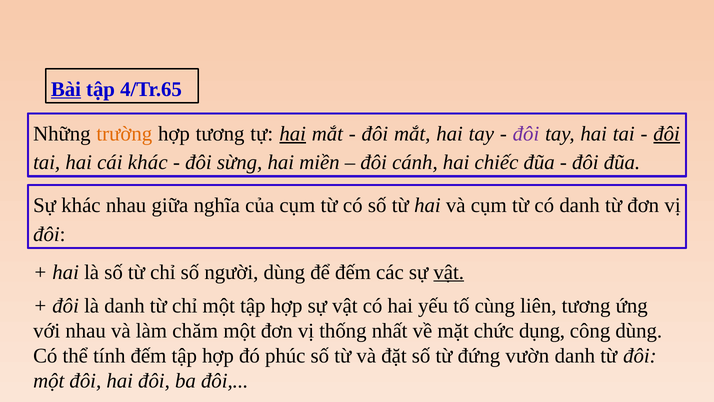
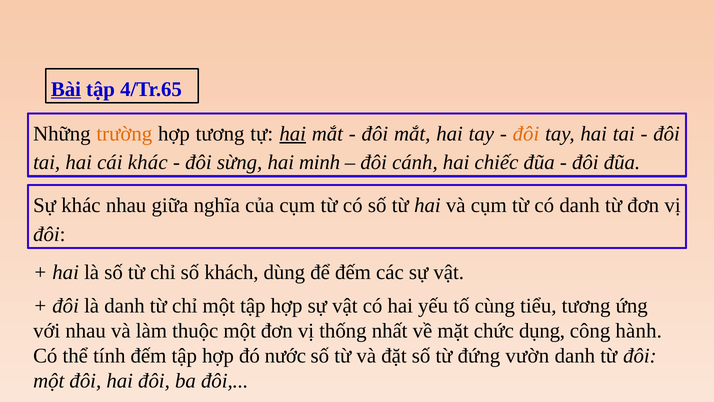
đôi at (526, 134) colour: purple -> orange
đôi at (667, 134) underline: present -> none
miền: miền -> minh
người: người -> khách
vật at (449, 272) underline: present -> none
liên: liên -> tiểu
chăm: chăm -> thuộc
công dùng: dùng -> hành
phúc: phúc -> nước
